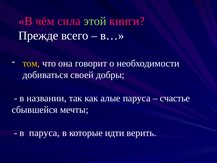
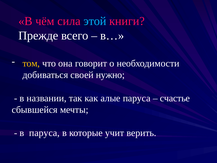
этой colour: light green -> light blue
добры: добры -> нужно
идти: идти -> учит
